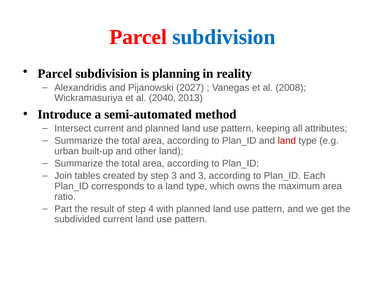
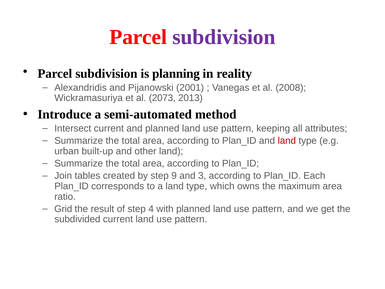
subdivision at (224, 37) colour: blue -> purple
2027: 2027 -> 2001
2040: 2040 -> 2073
step 3: 3 -> 9
Part: Part -> Grid
